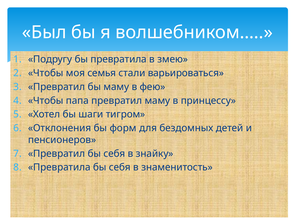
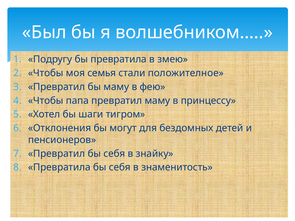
варьироваться: варьироваться -> положителное
форм: форм -> могут
